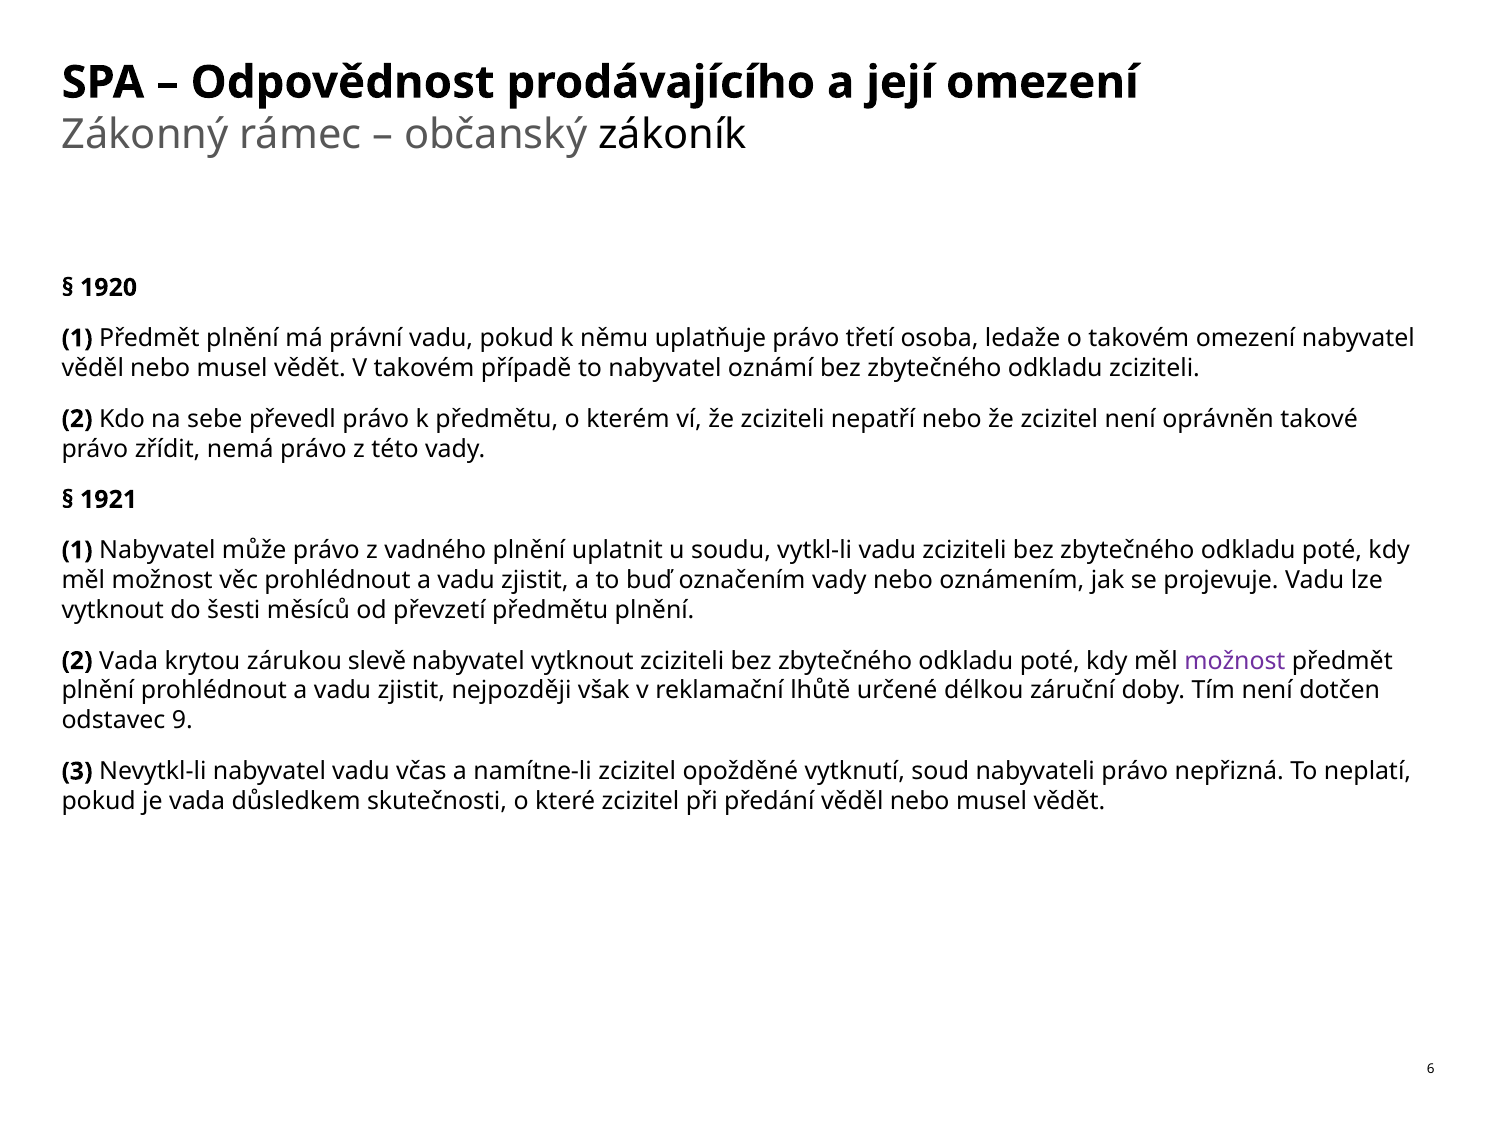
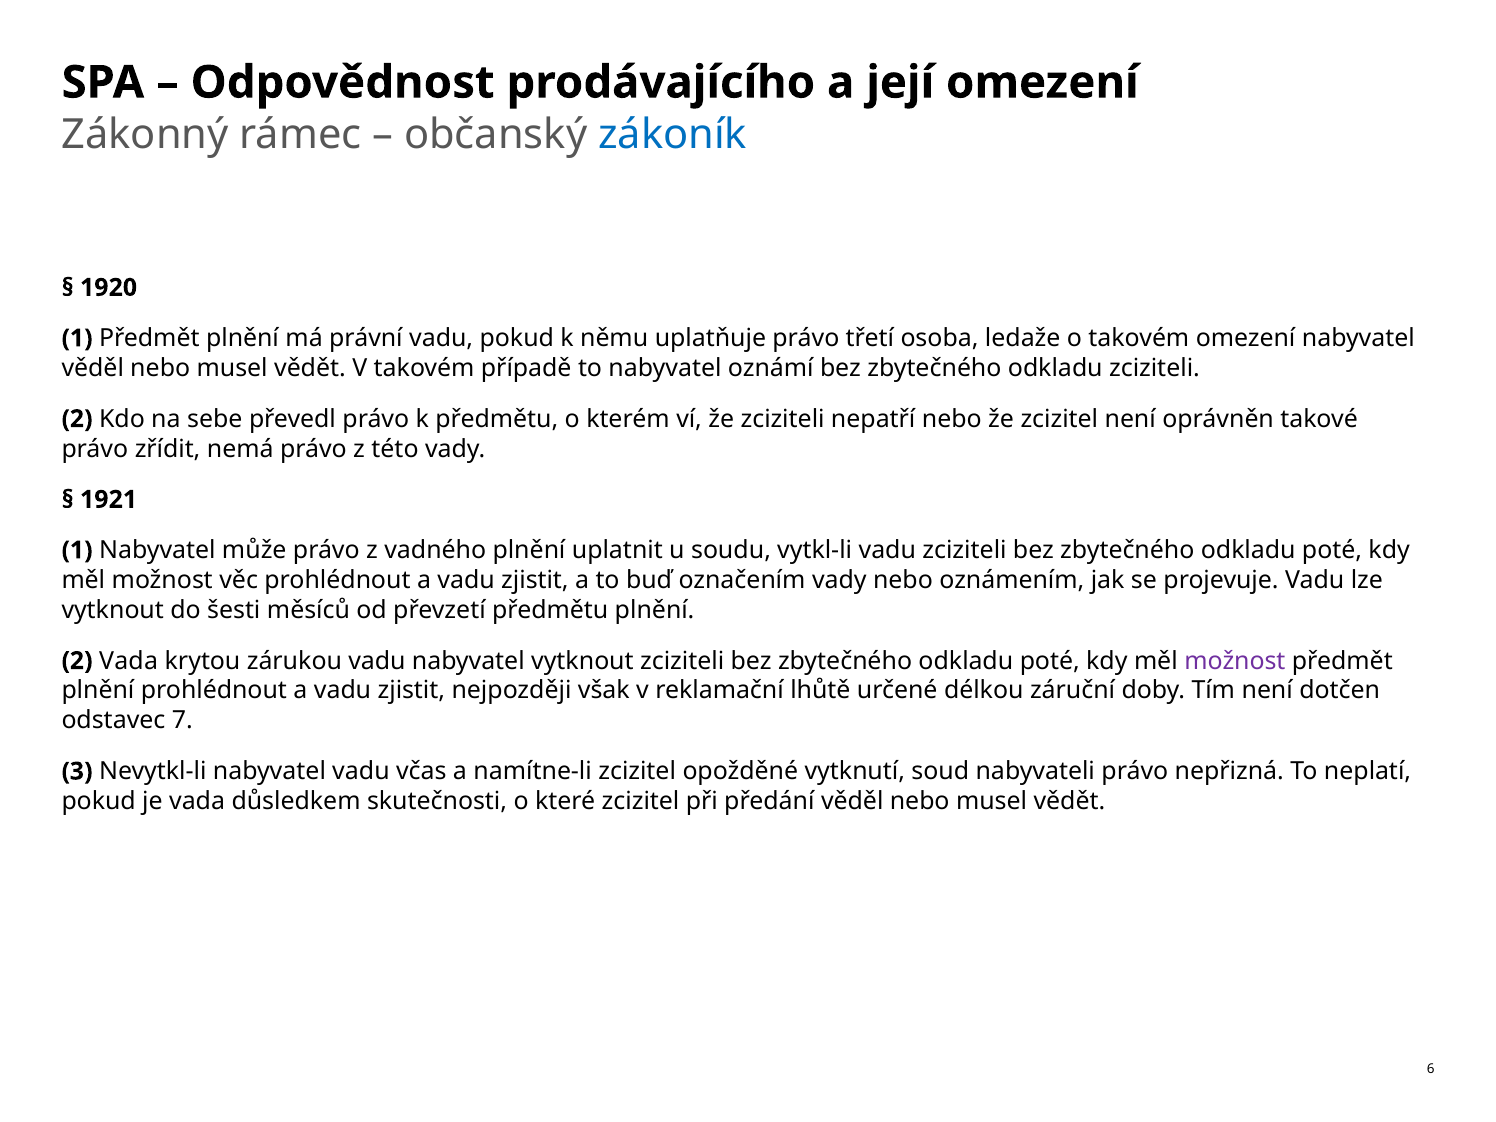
zákoník colour: black -> blue
zárukou slevě: slevě -> vadu
9: 9 -> 7
